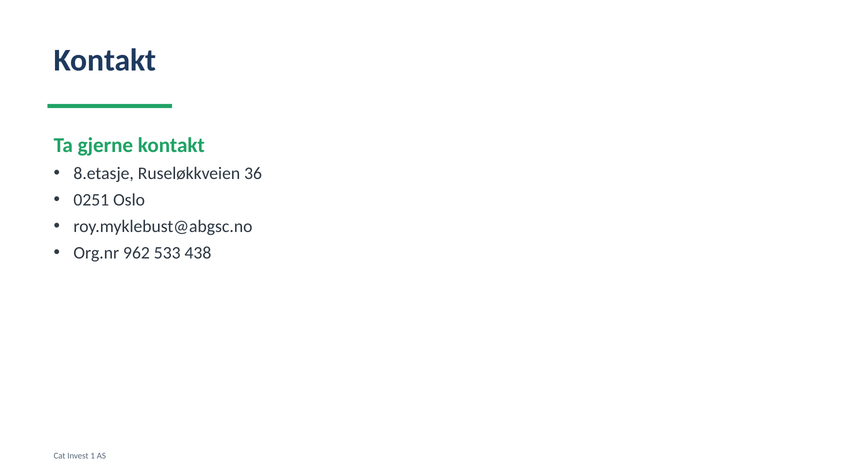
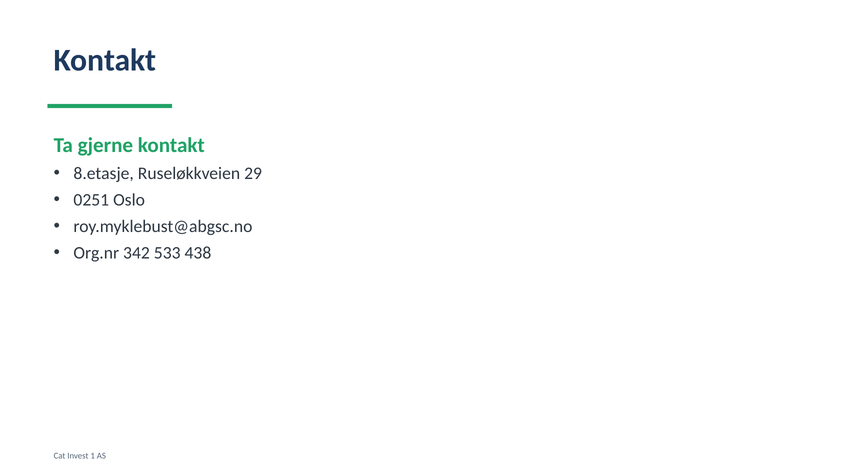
36: 36 -> 29
962: 962 -> 342
